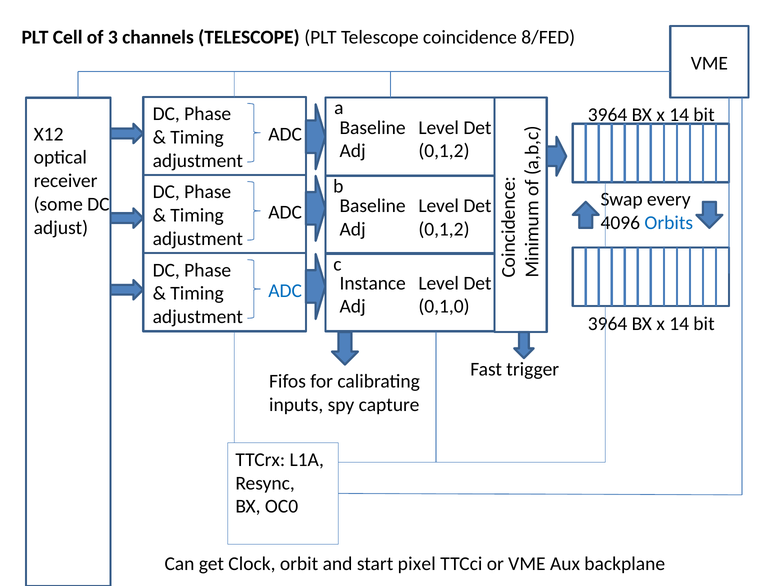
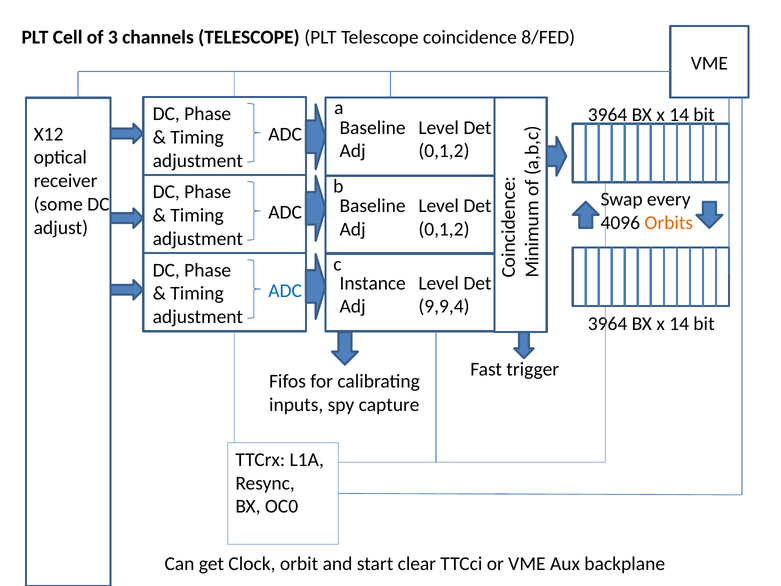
Orbits colour: blue -> orange
0,1,0: 0,1,0 -> 9,9,4
pixel: pixel -> clear
